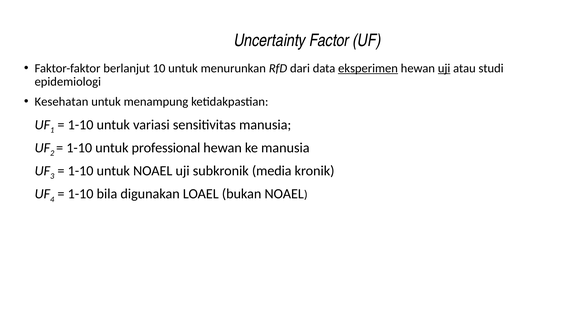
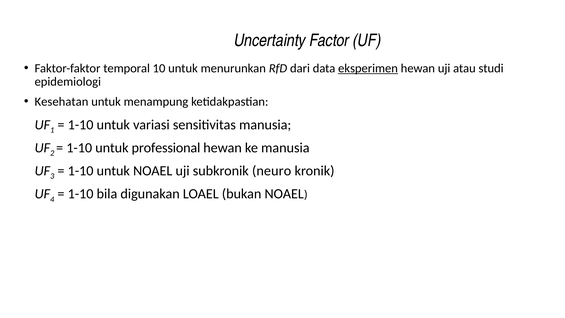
berlanjut: berlanjut -> temporal
uji at (444, 68) underline: present -> none
media: media -> neuro
